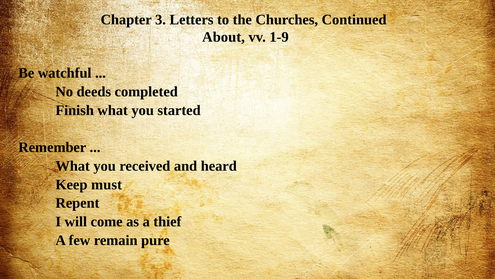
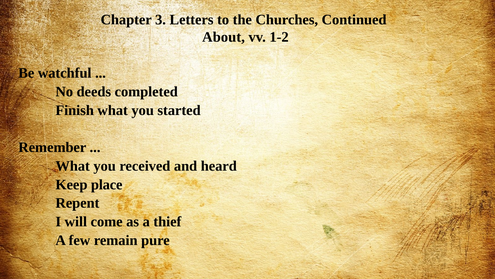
1-9: 1-9 -> 1-2
must: must -> place
